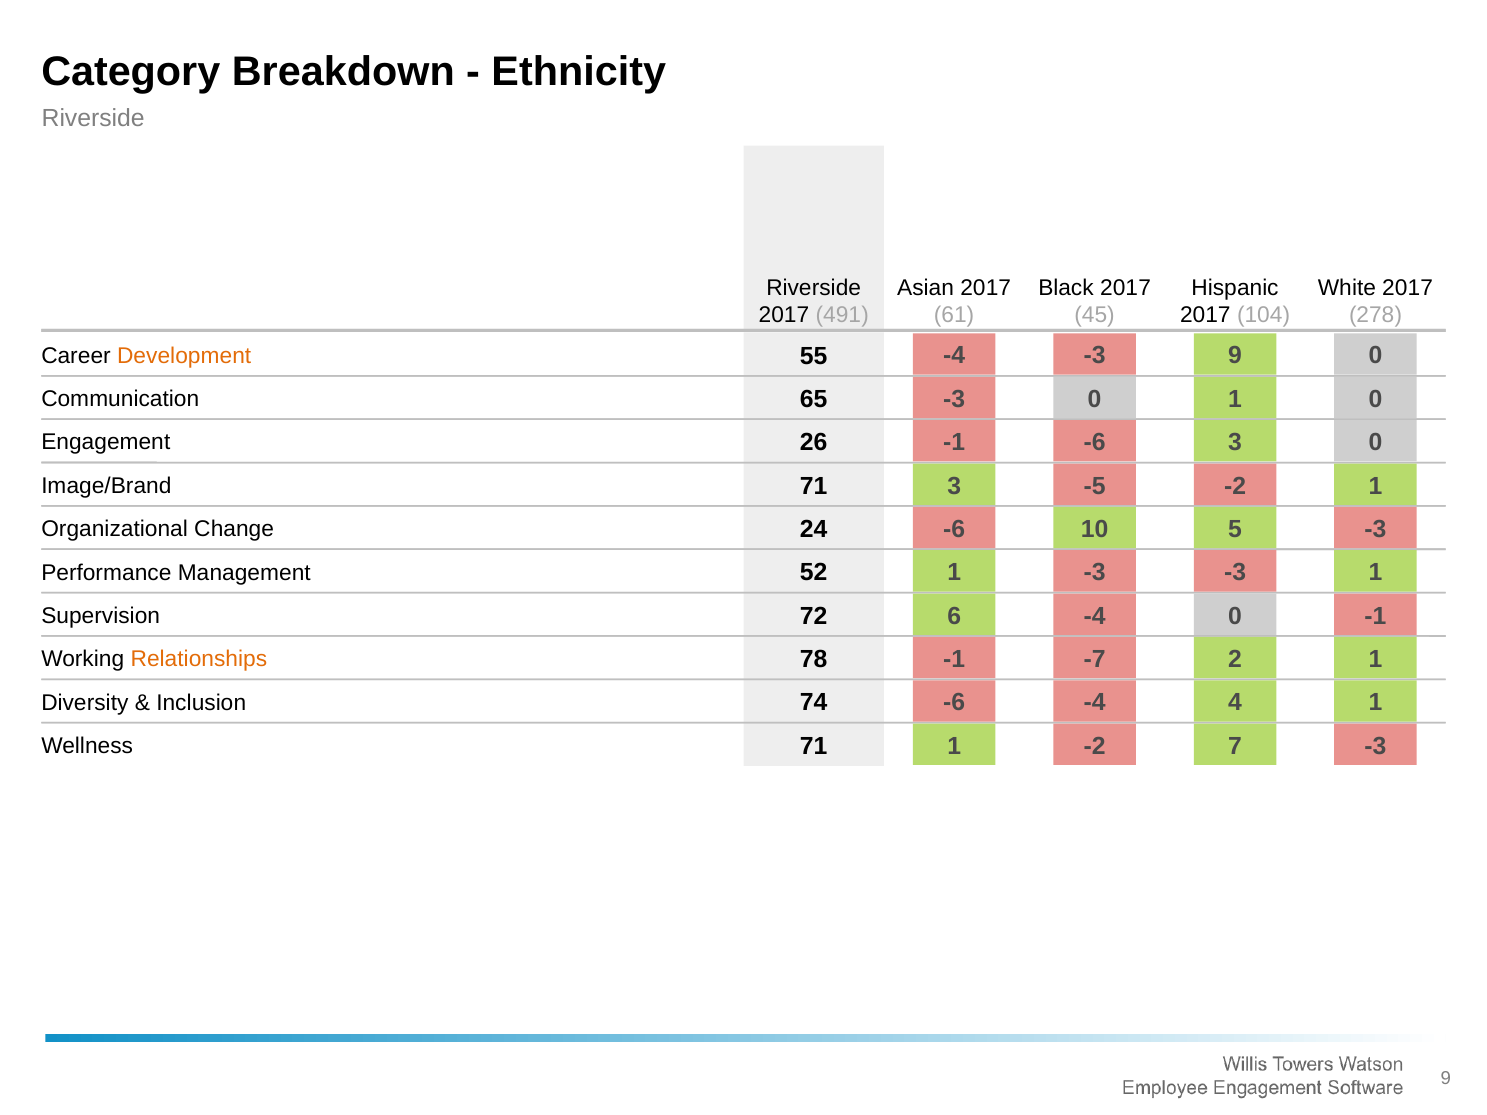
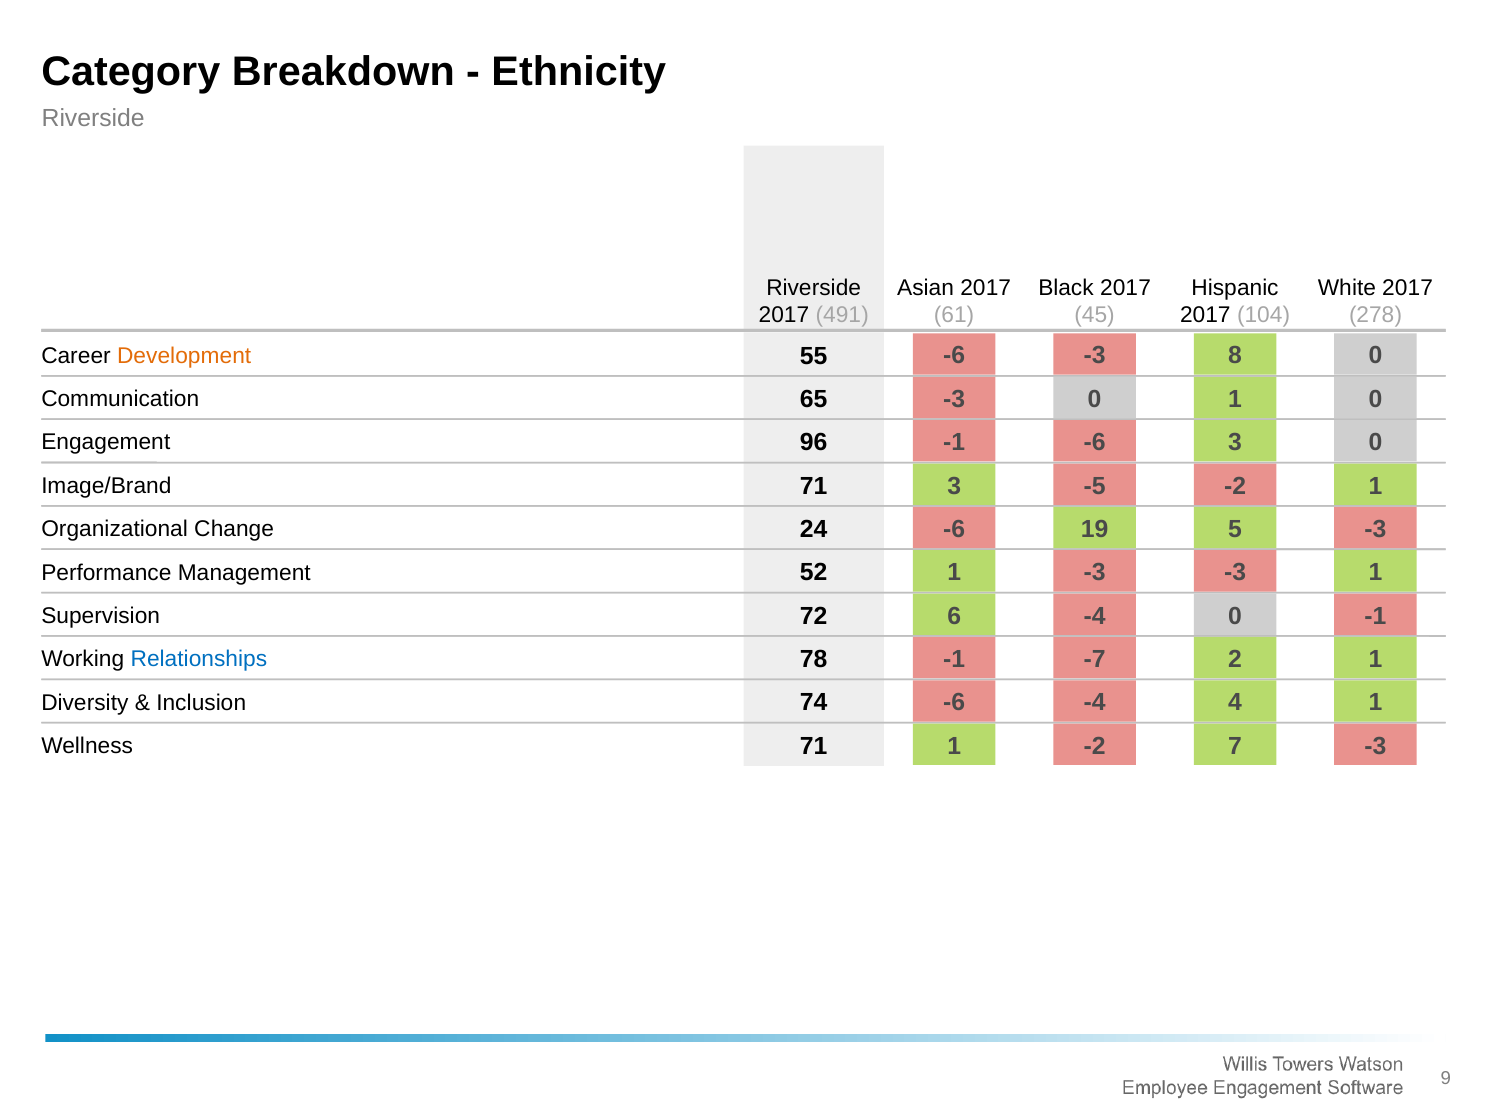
55 -4: -4 -> -6
-3 9: 9 -> 8
26: 26 -> 96
10: 10 -> 19
Relationships colour: orange -> blue
